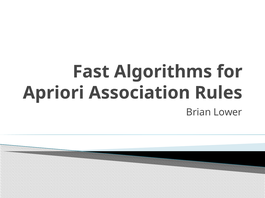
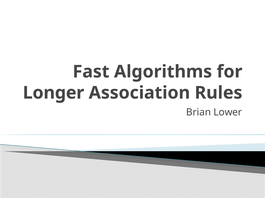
Apriori: Apriori -> Longer
